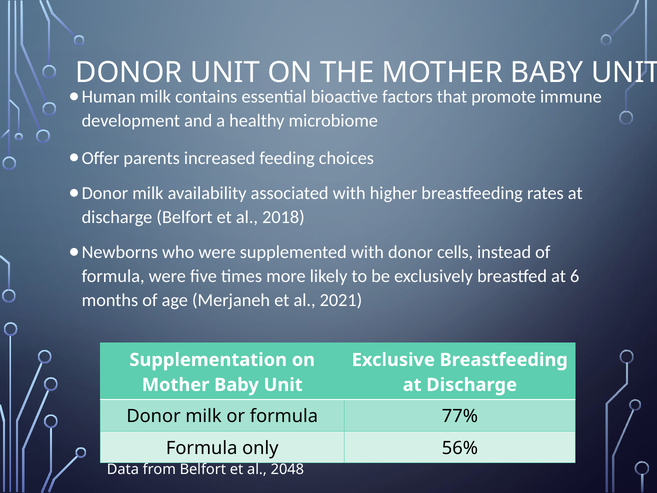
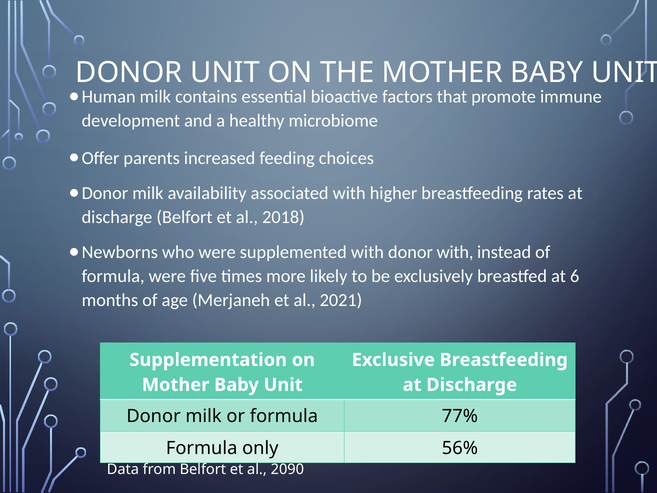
donor cells: cells -> with
2048: 2048 -> 2090
